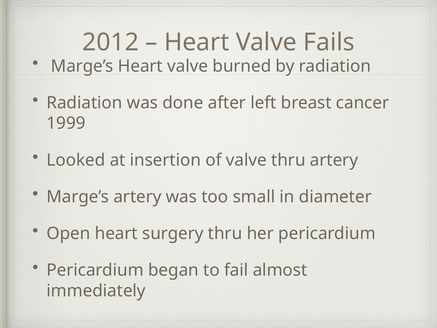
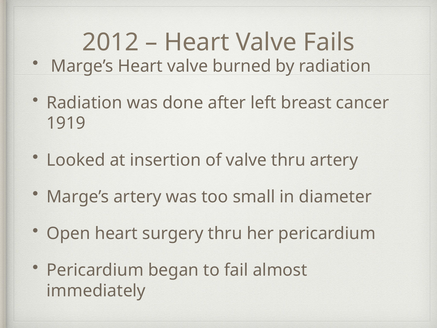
1999: 1999 -> 1919
